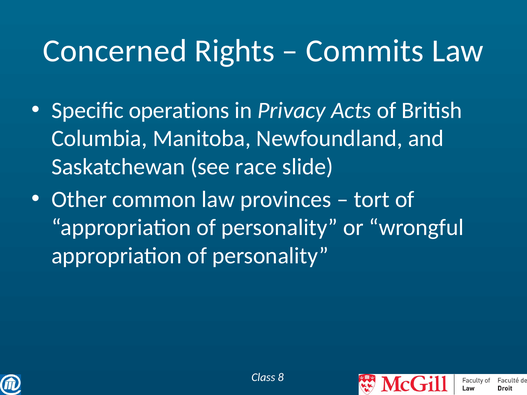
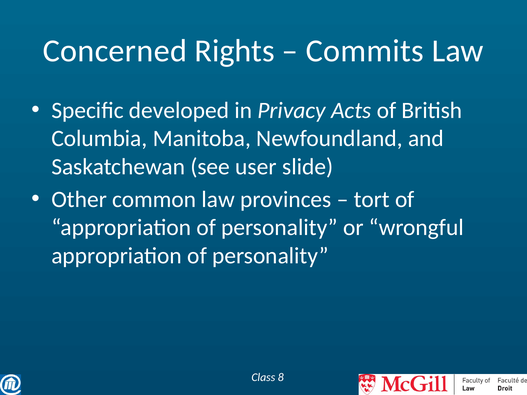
operations: operations -> developed
race: race -> user
